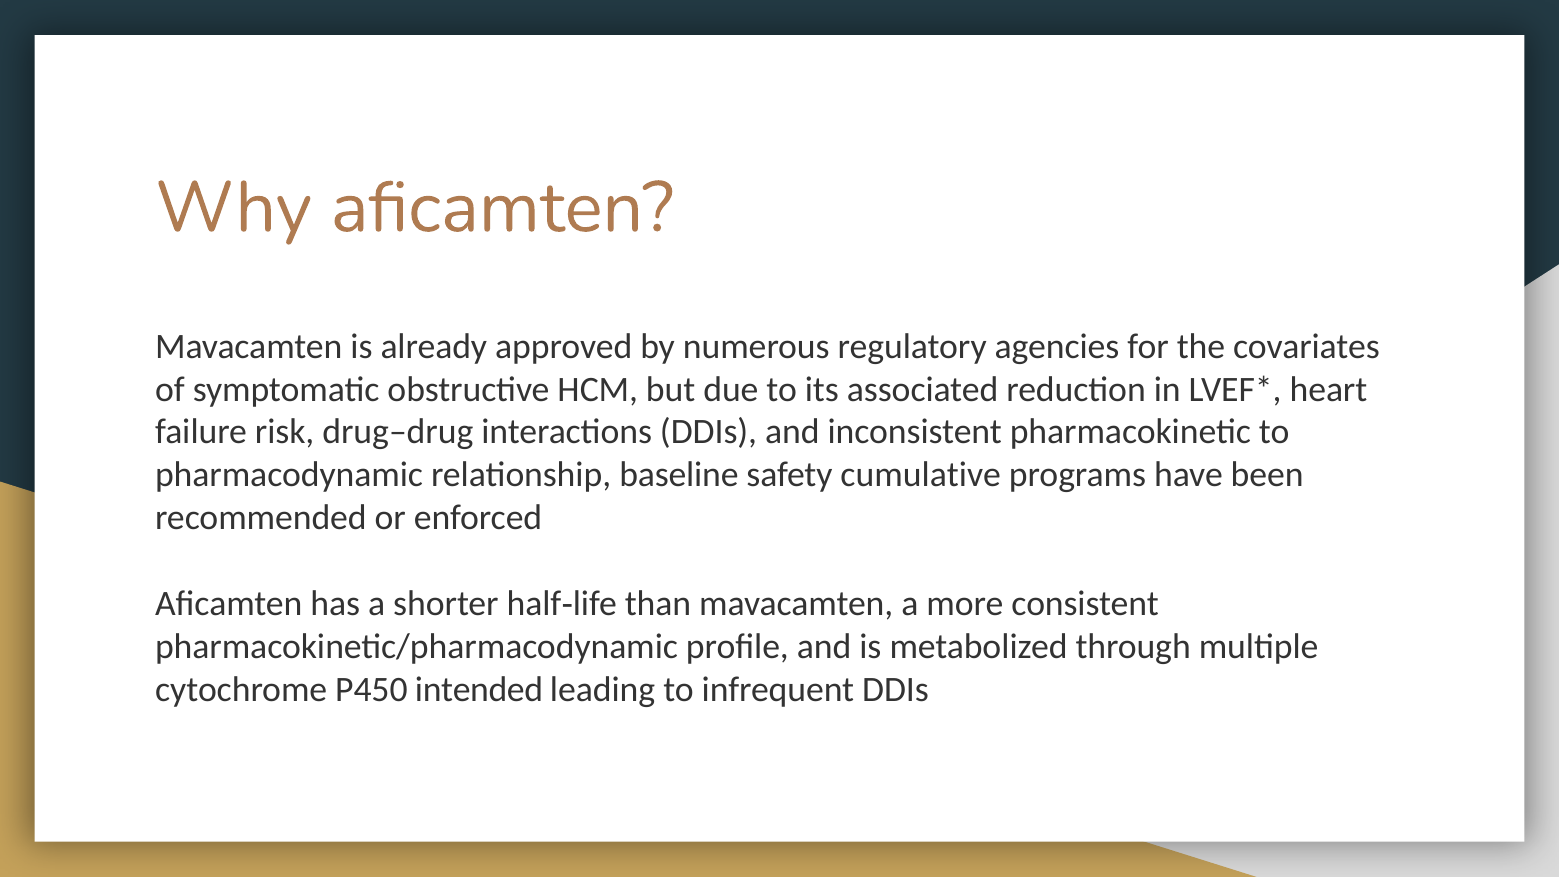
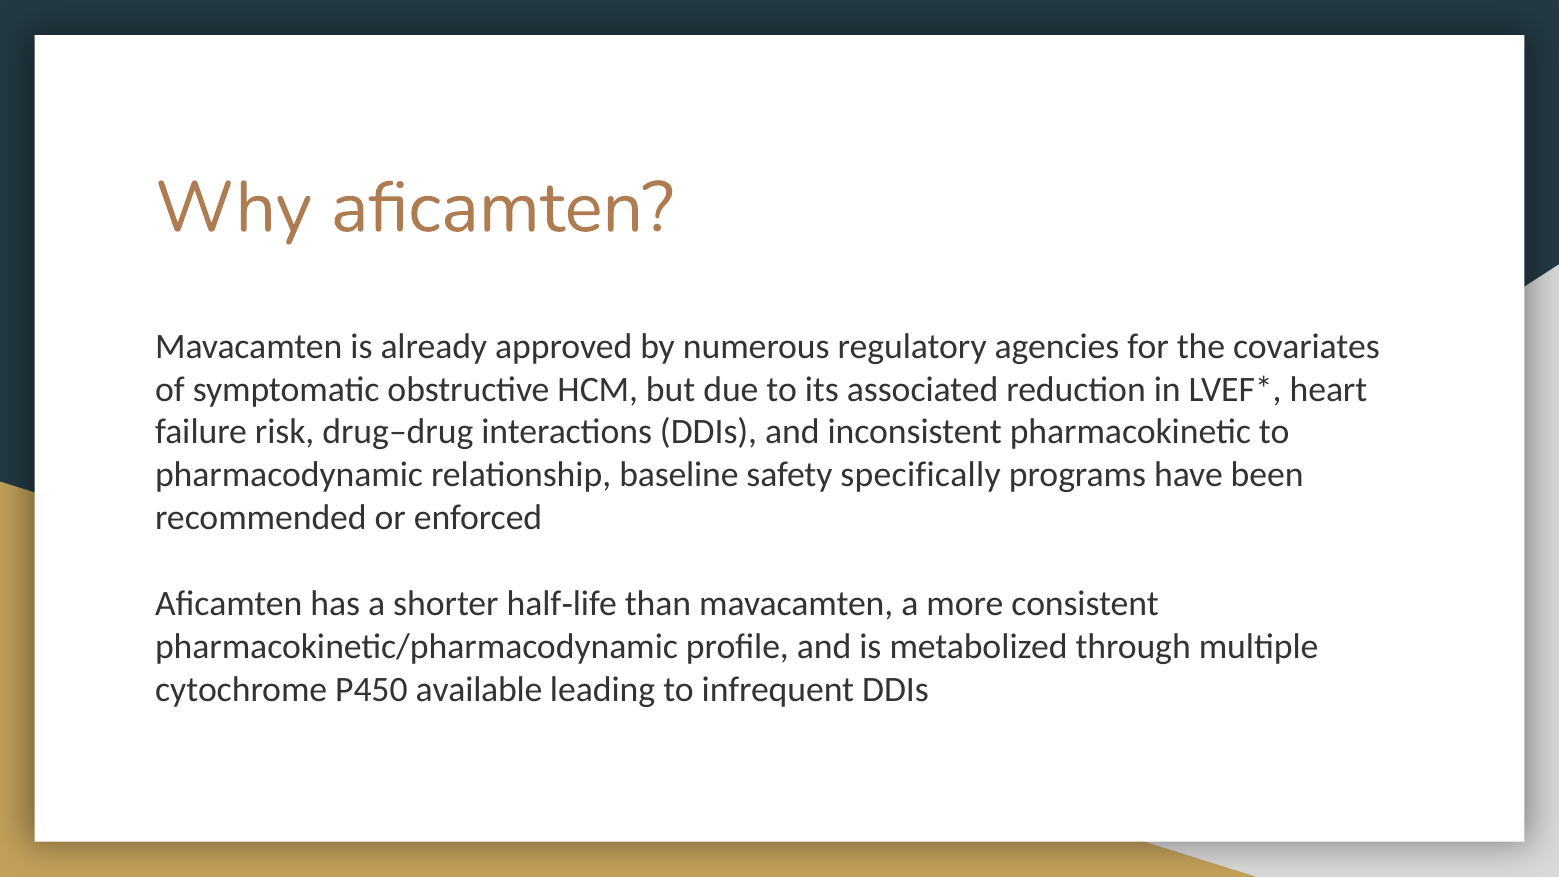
cumulative: cumulative -> specifically
intended: intended -> available
